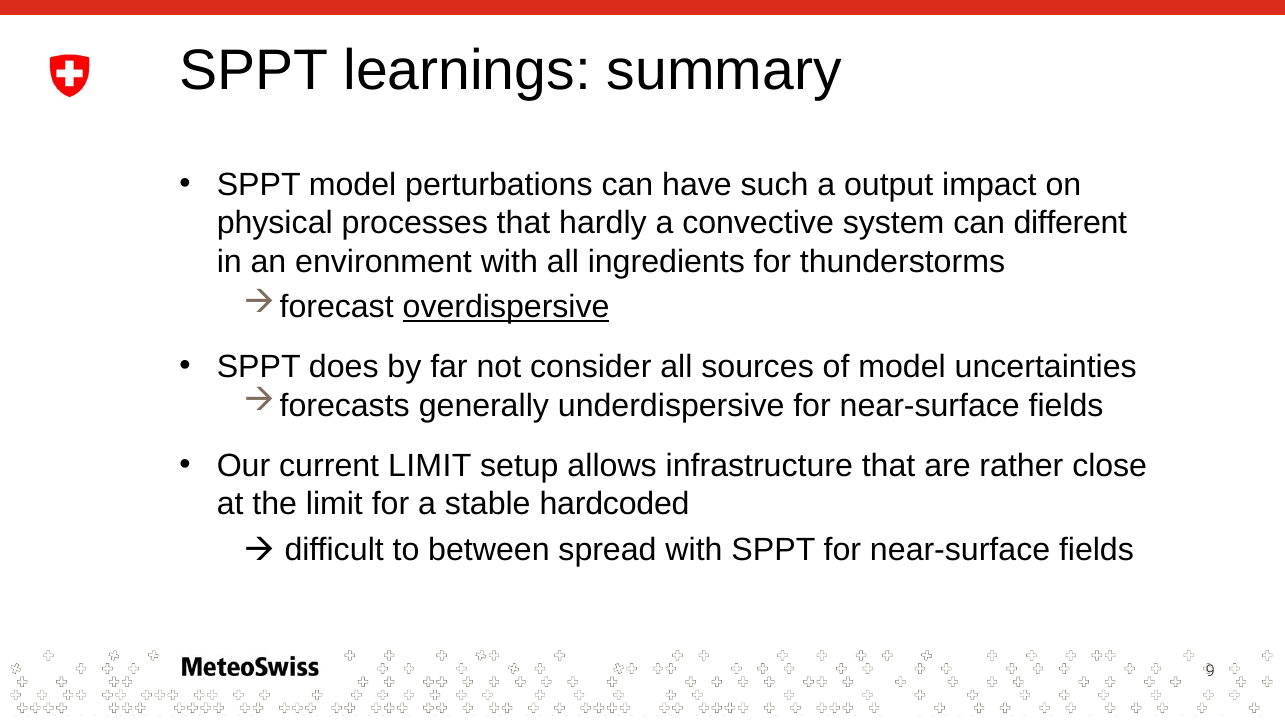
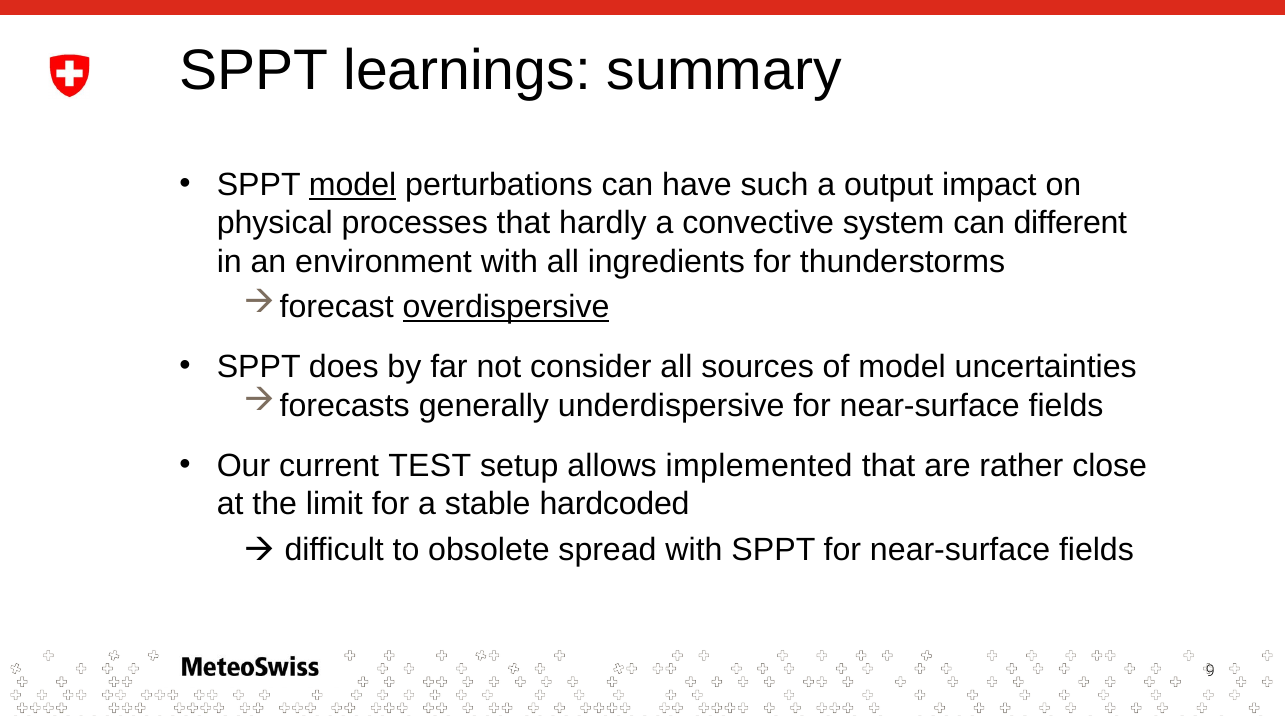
model at (353, 185) underline: none -> present
current LIMIT: LIMIT -> TEST
infrastructure: infrastructure -> implemented
between: between -> obsolete
